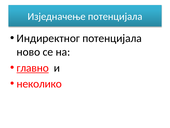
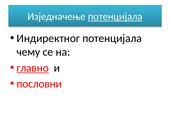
потенцијала at (115, 16) underline: none -> present
ново: ново -> чему
неколико: неколико -> пословни
